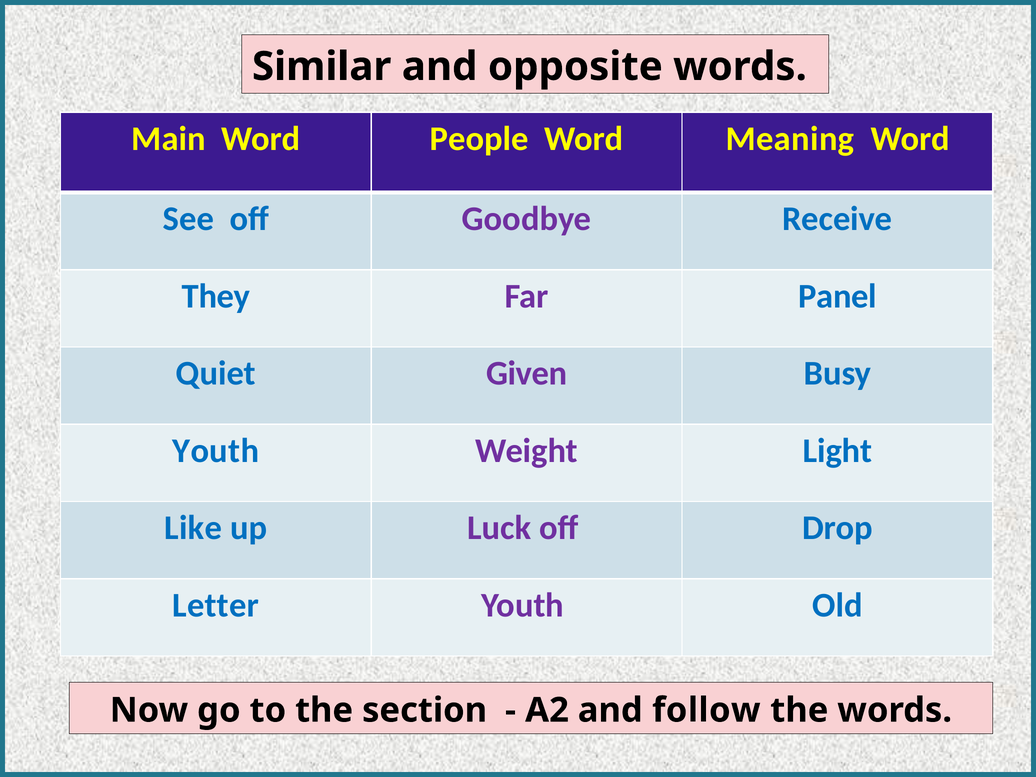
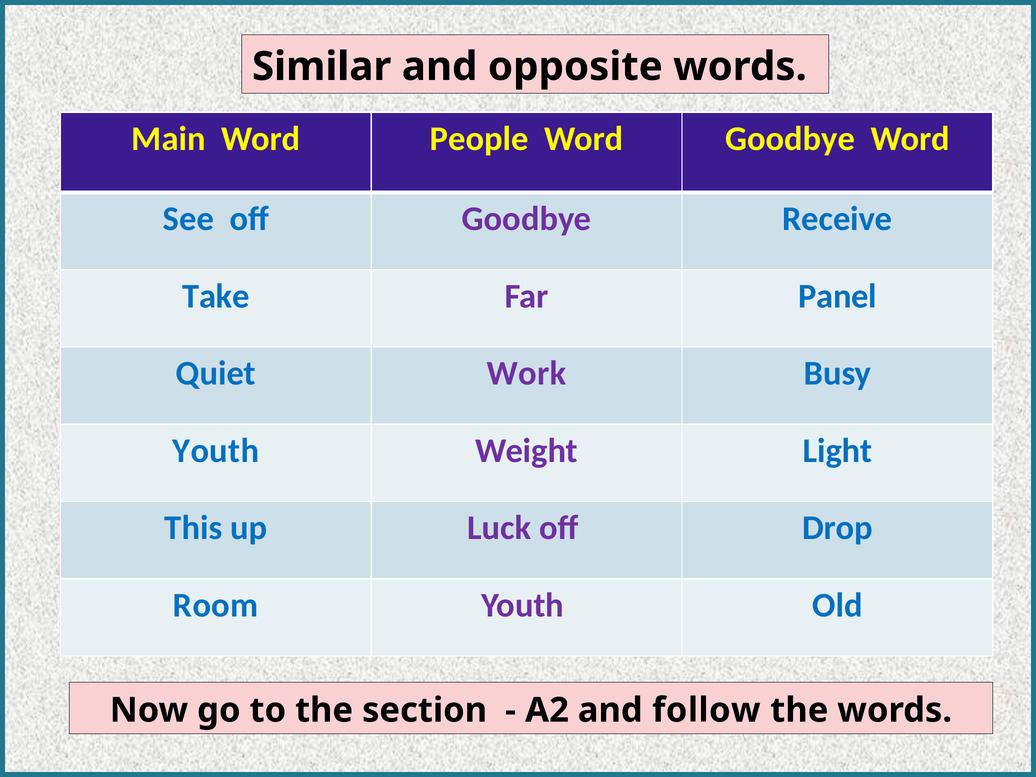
Word Meaning: Meaning -> Goodbye
They: They -> Take
Given: Given -> Work
Like: Like -> This
Letter: Letter -> Room
